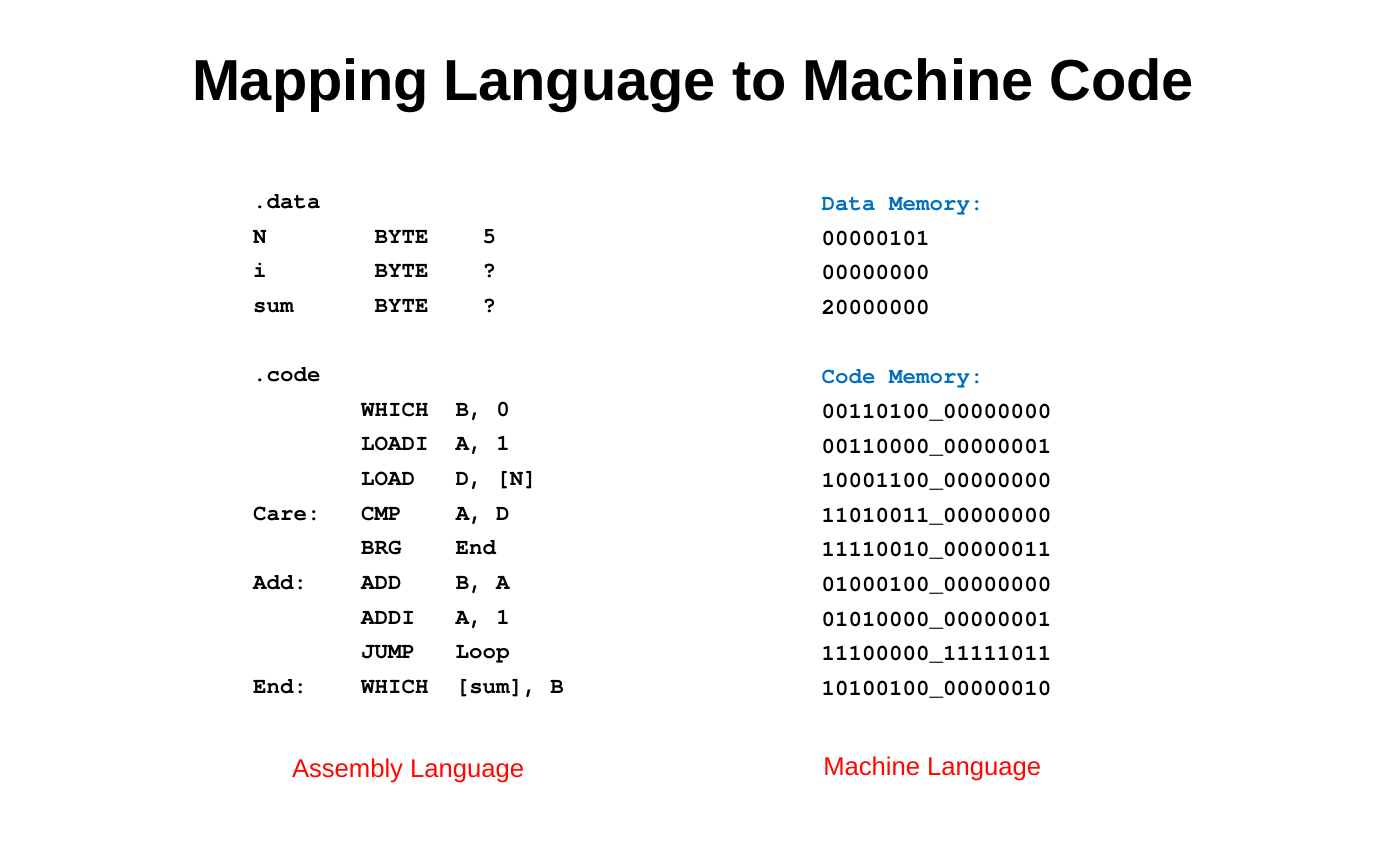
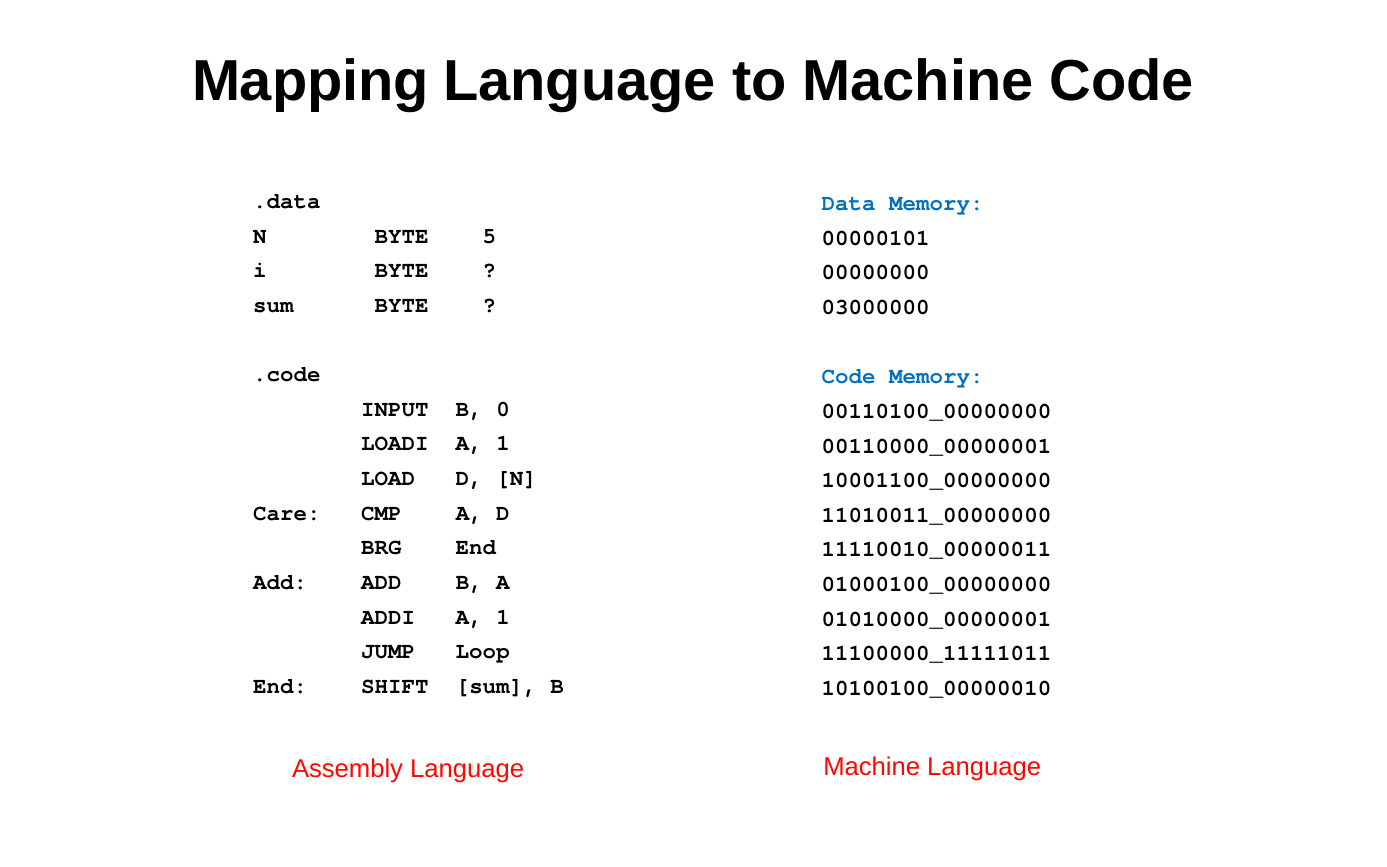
20000000: 20000000 -> 03000000
WHICH at (395, 409): WHICH -> INPUT
End WHICH: WHICH -> SHIFT
